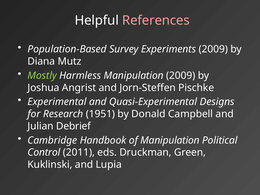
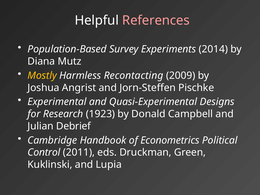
Experiments 2009: 2009 -> 2014
Mostly colour: light green -> yellow
Harmless Manipulation: Manipulation -> Recontacting
1951: 1951 -> 1923
of Manipulation: Manipulation -> Econometrics
